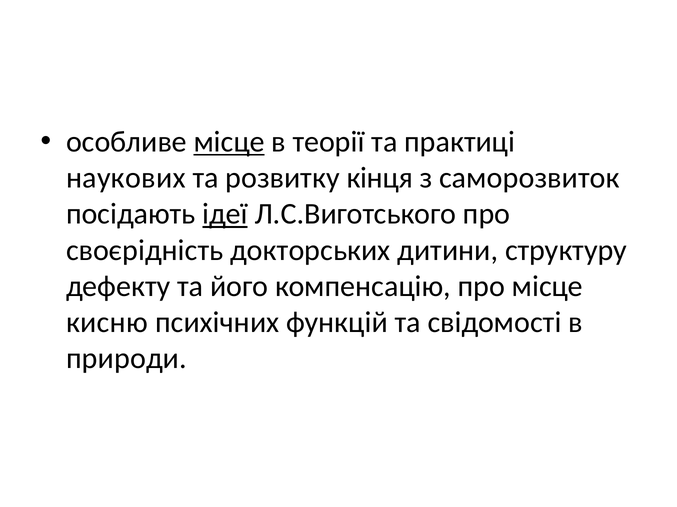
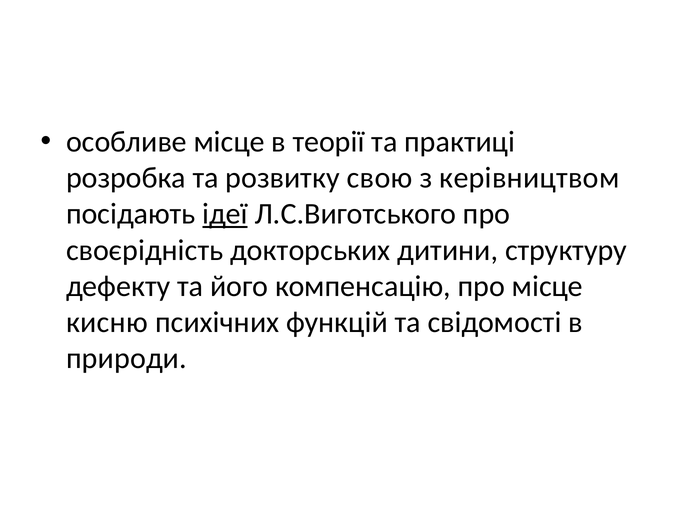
місце at (229, 142) underline: present -> none
наукових: наукових -> розробка
кінця: кінця -> свою
саморозвиток: саморозвиток -> керівництвом
